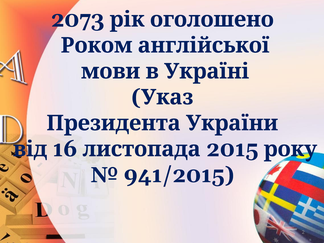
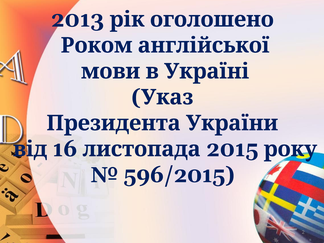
2073: 2073 -> 2013
941/2015: 941/2015 -> 596/2015
